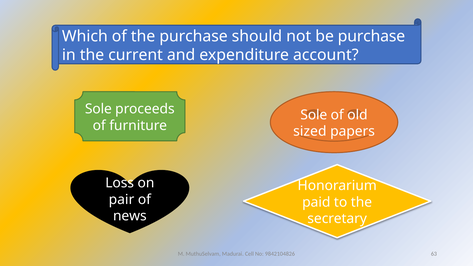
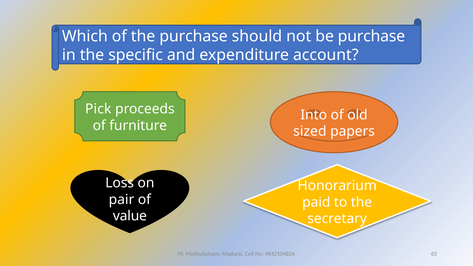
current: current -> specific
Sole at (98, 109): Sole -> Pick
Sole at (314, 115): Sole -> Into
news: news -> value
